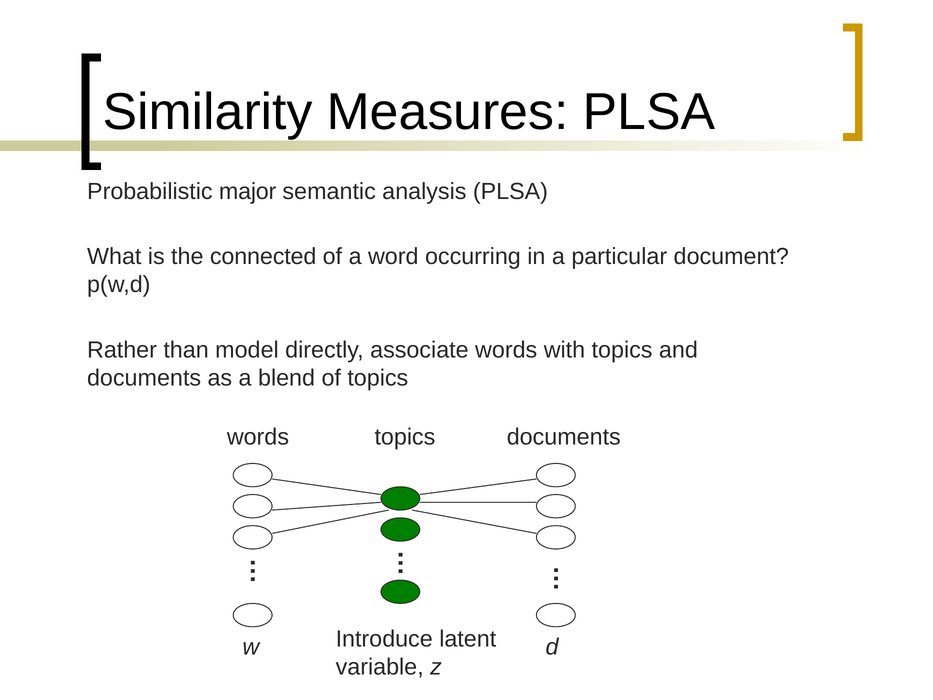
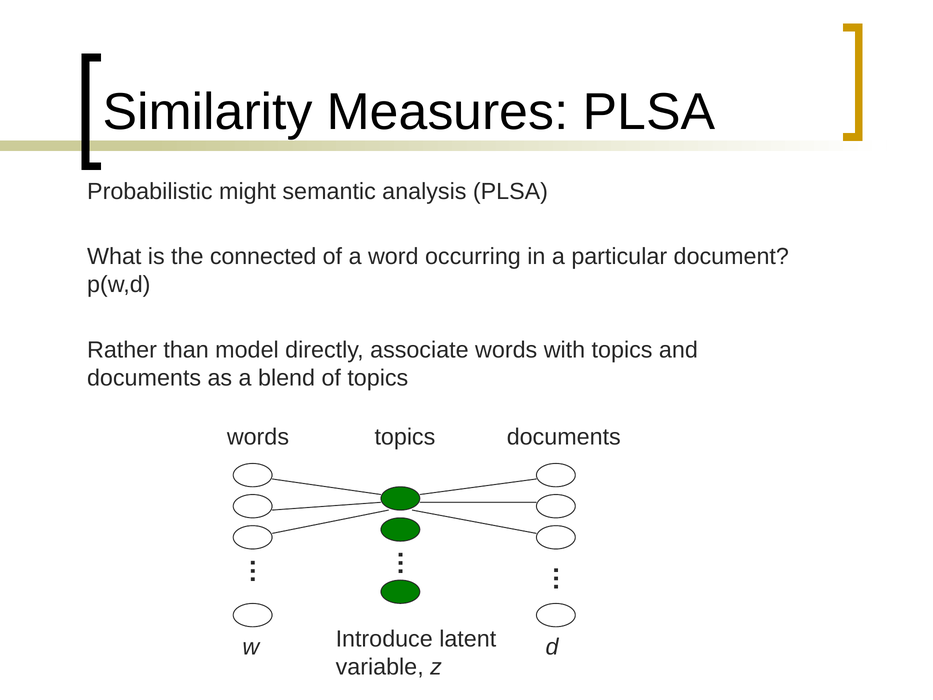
major: major -> might
